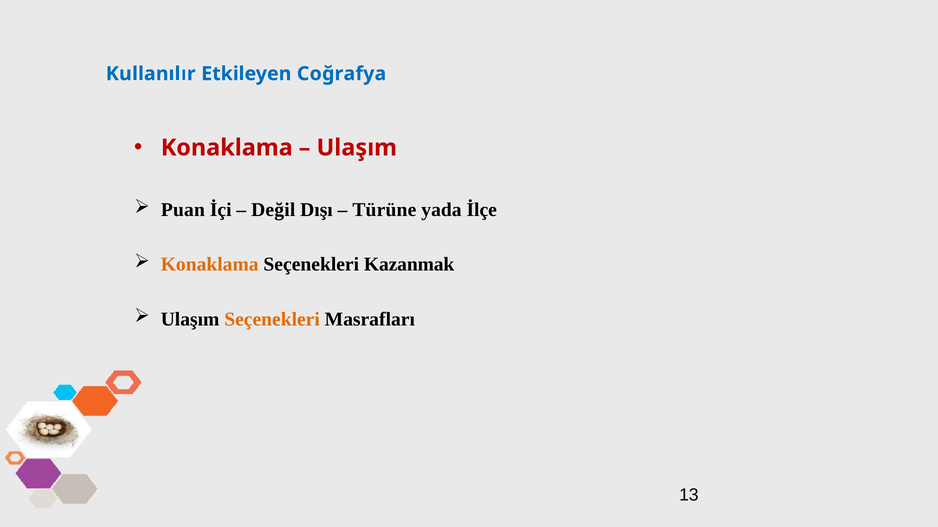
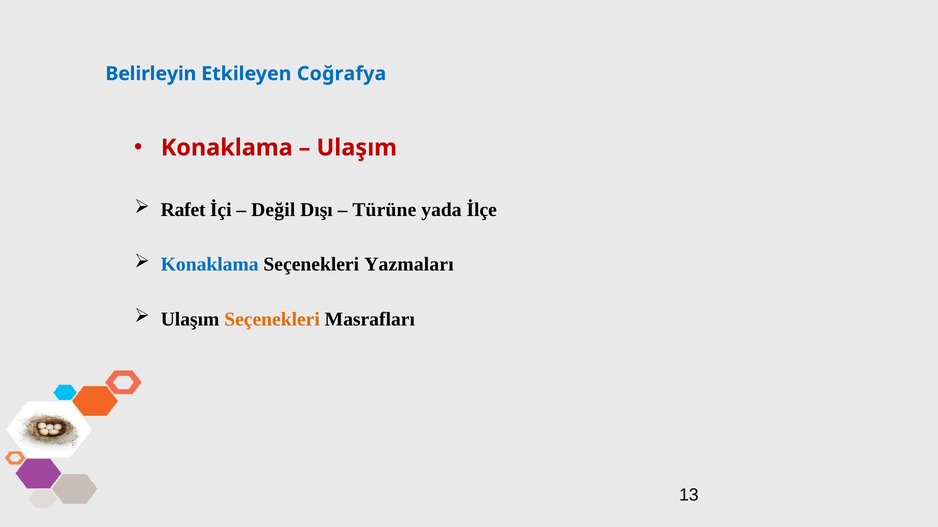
Kullanılır: Kullanılır -> Belirleyin
Puan: Puan -> Rafet
Konaklama at (210, 265) colour: orange -> blue
Kazanmak: Kazanmak -> Yazmaları
